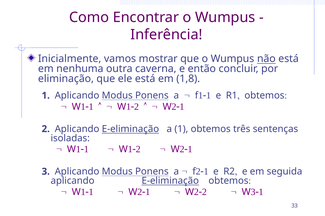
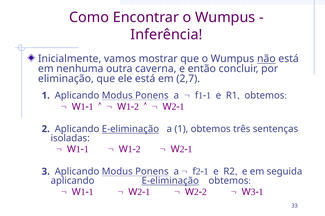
1,8: 1,8 -> 2,7
